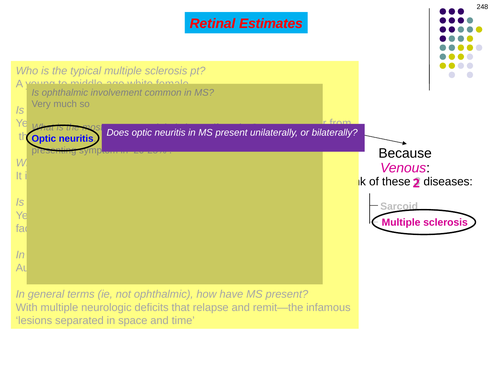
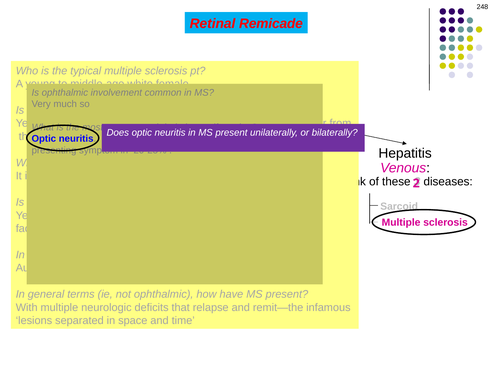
Retinal Estimates: Estimates -> Remicade
Because: Because -> Hepatitis
